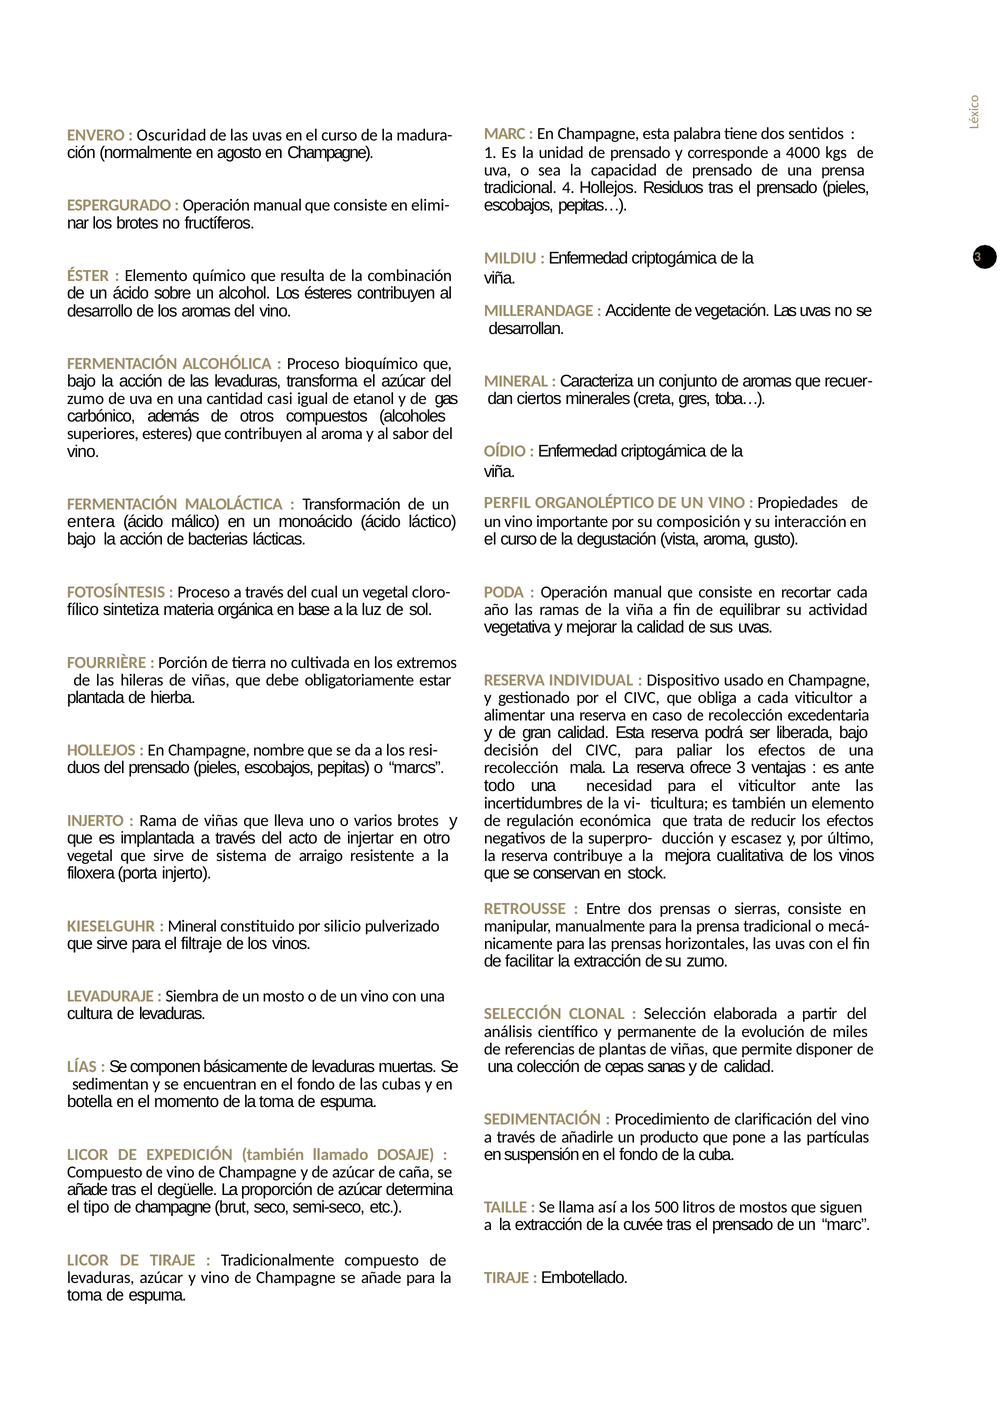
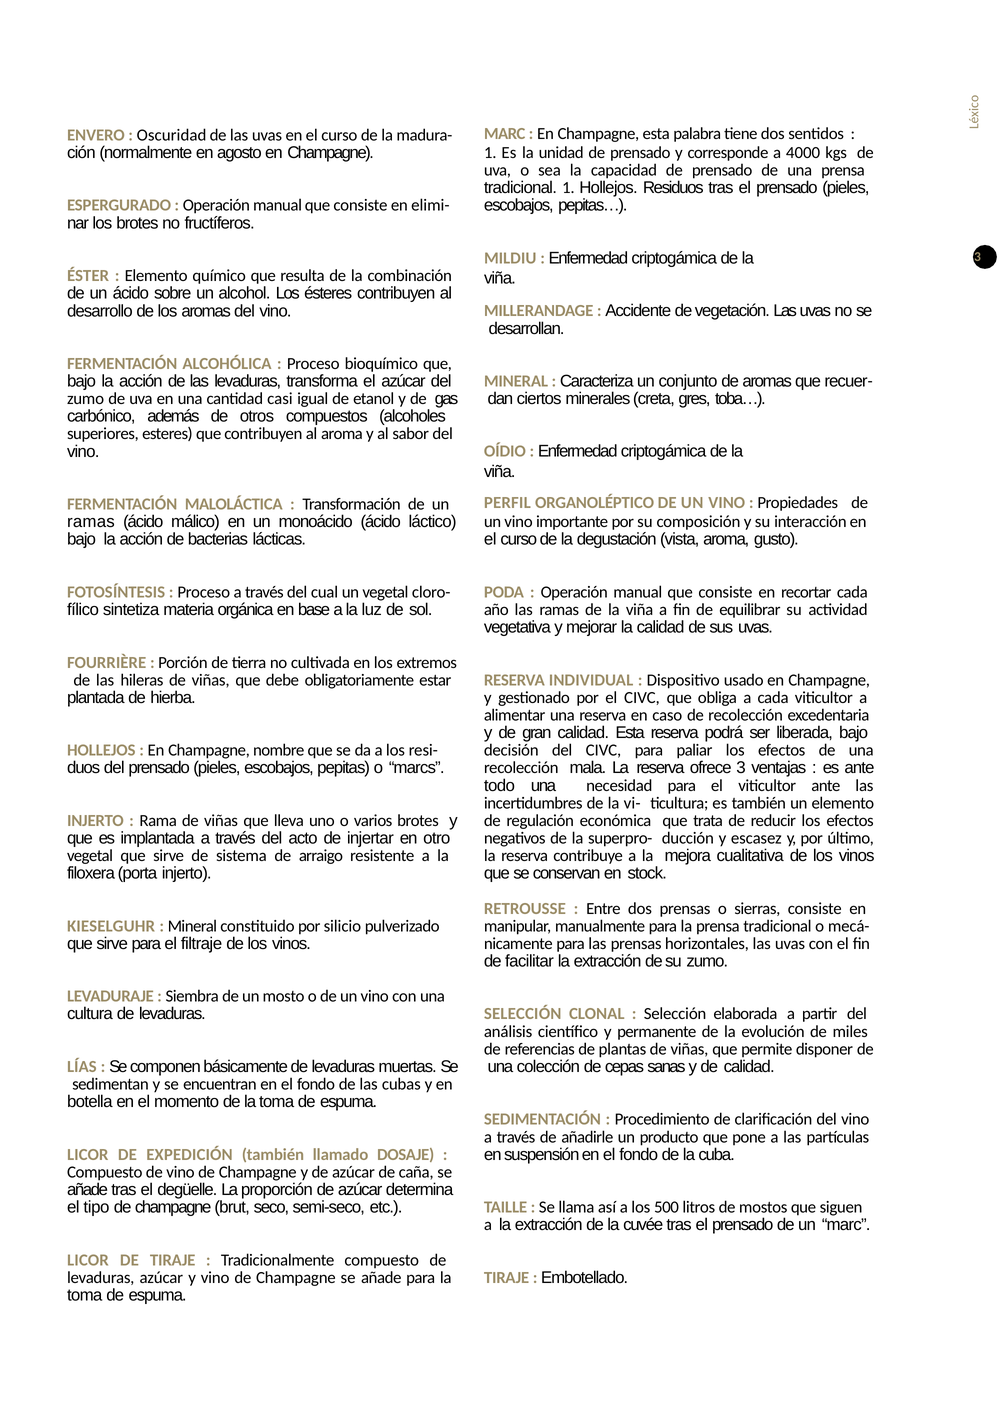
tradicional 4: 4 -> 1
entera at (91, 522): entera -> ramas
